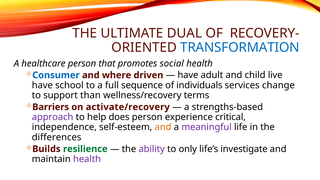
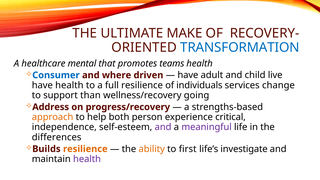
DUAL: DUAL -> MAKE
healthcare person: person -> mental
social: social -> teams
have school: school -> health
full sequence: sequence -> resilience
terms: terms -> going
Barriers: Barriers -> Address
activate/recovery: activate/recovery -> progress/recovery
approach colour: purple -> orange
does: does -> both
and at (163, 127) colour: orange -> purple
resilience at (85, 149) colour: green -> orange
ability colour: purple -> orange
only: only -> first
